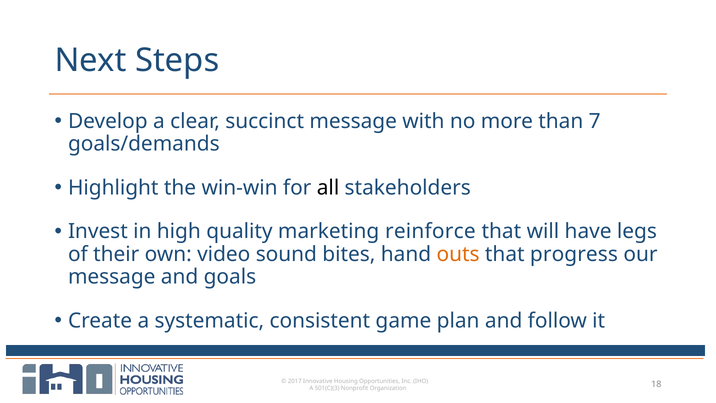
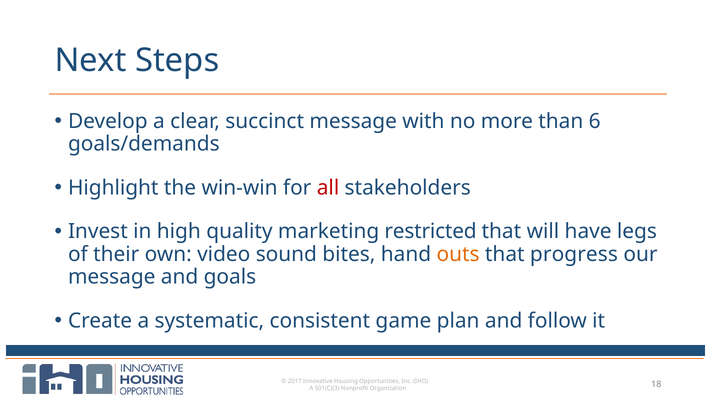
7: 7 -> 6
all colour: black -> red
reinforce: reinforce -> restricted
